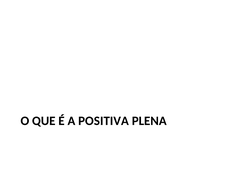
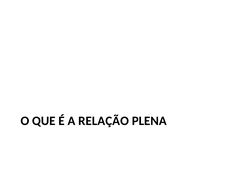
POSITIVA: POSITIVA -> RELAÇÃO
